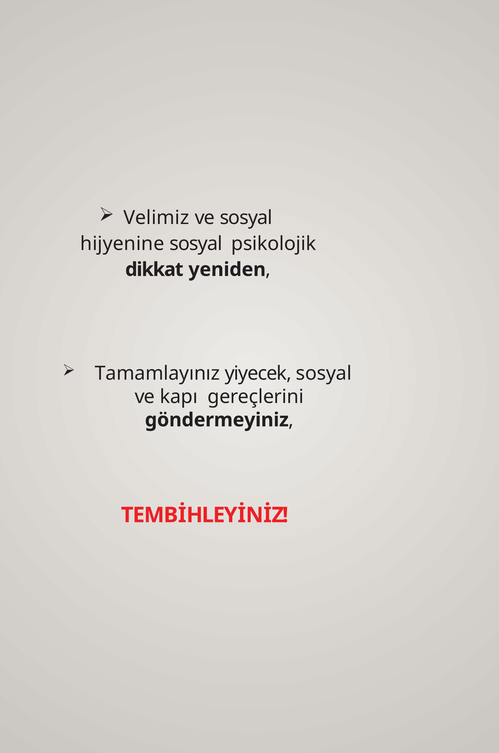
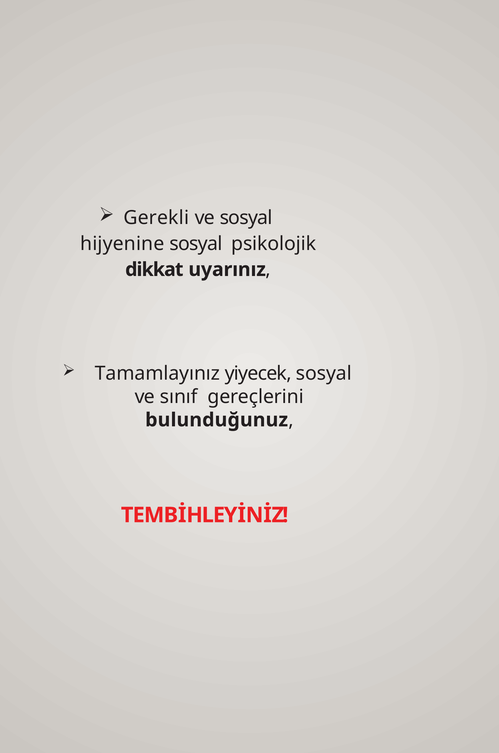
Velimiz: Velimiz -> Gerekli
yeniden: yeniden -> uyarınız
kapı: kapı -> sınıf
göndermeyiniz: göndermeyiniz -> bulunduğunuz
